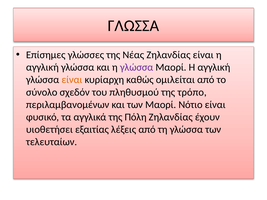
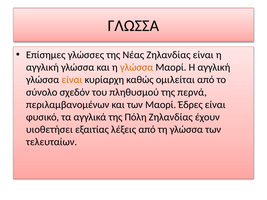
γλώσσα at (137, 67) colour: purple -> orange
τρόπο: τρόπο -> περνά
Νότιο: Νότιο -> Έδρες
